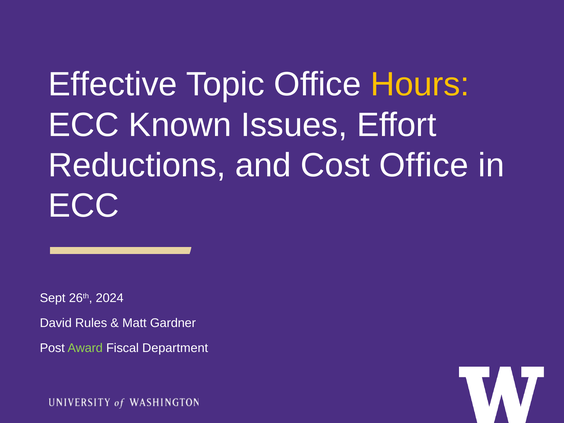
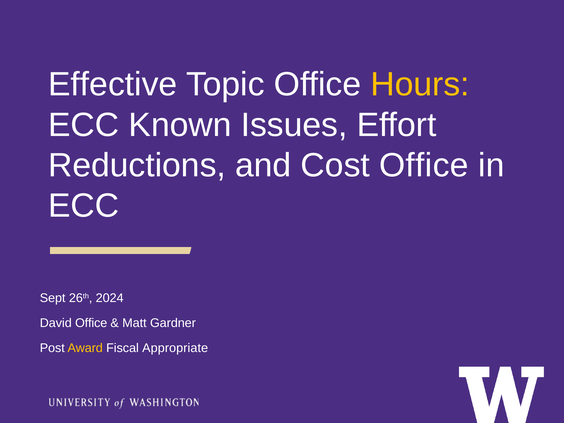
David Rules: Rules -> Office
Award colour: light green -> yellow
Department: Department -> Appropriate
